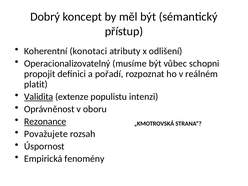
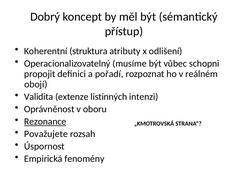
konotaci: konotaci -> struktura
platit: platit -> obojí
Validita underline: present -> none
populistu: populistu -> listinných
